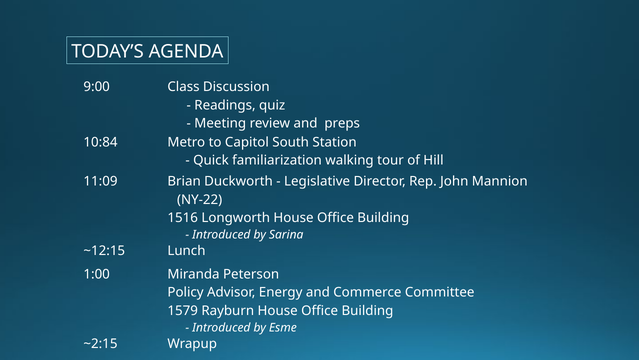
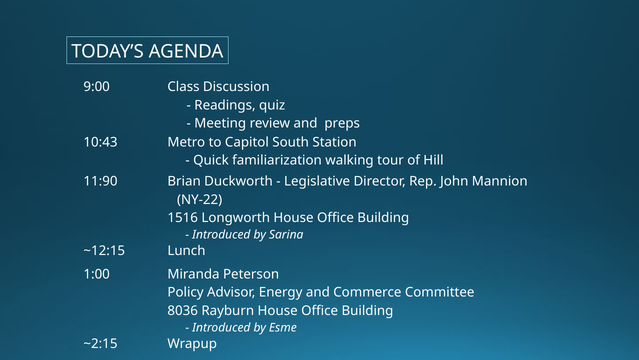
10:84: 10:84 -> 10:43
11:09: 11:09 -> 11:90
1579: 1579 -> 8036
